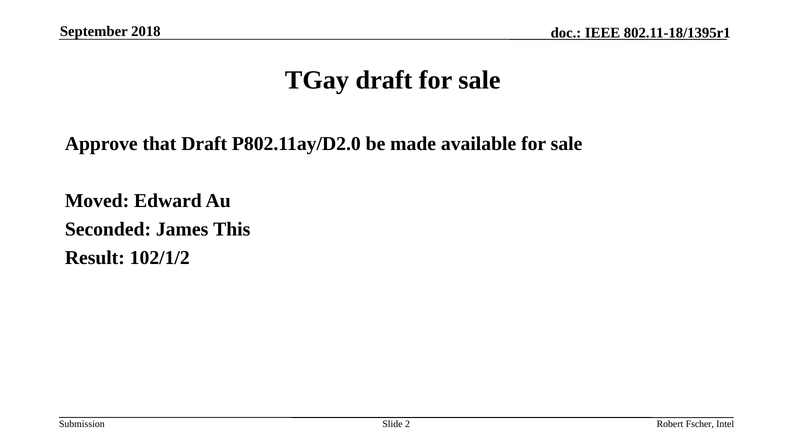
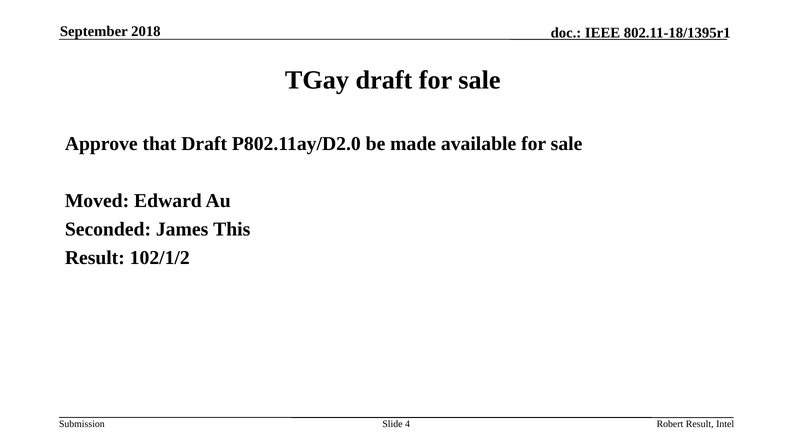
2: 2 -> 4
Robert Fscher: Fscher -> Result
